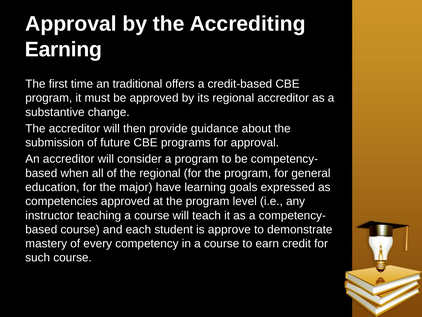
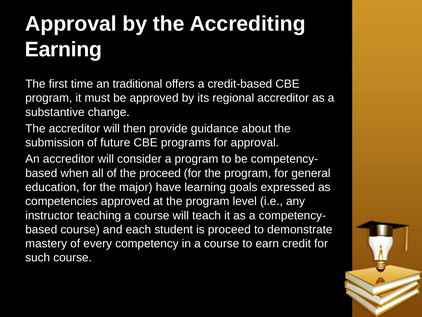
the regional: regional -> proceed
is approve: approve -> proceed
